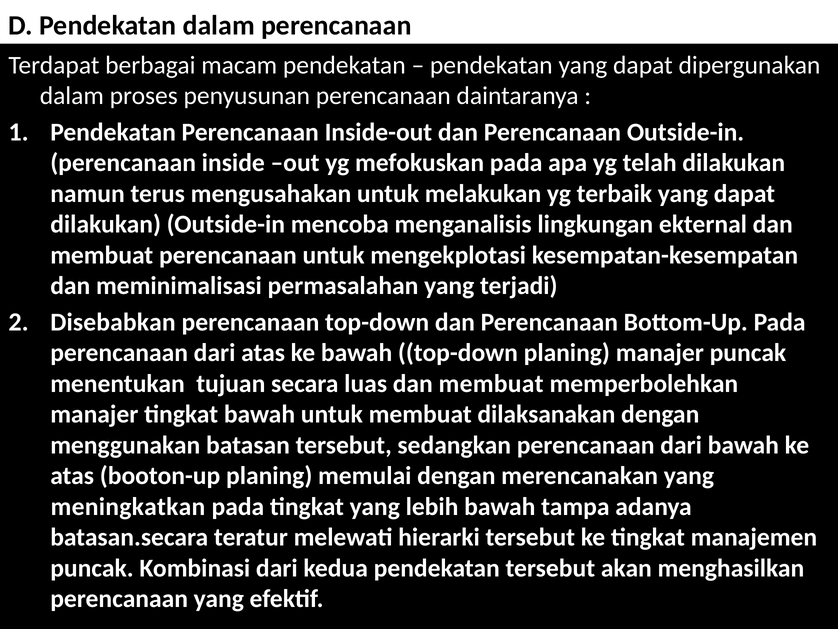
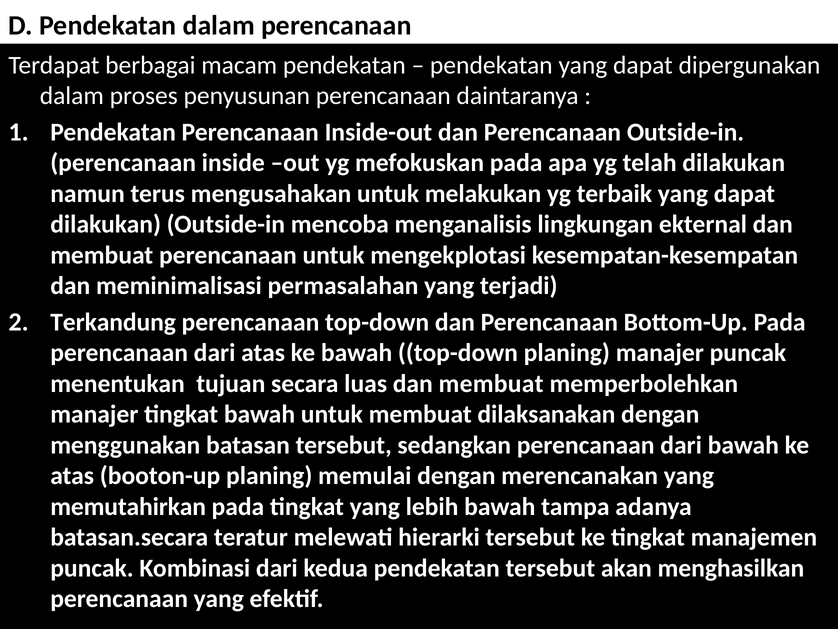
Disebabkan: Disebabkan -> Terkandung
meningkatkan: meningkatkan -> memutahirkan
